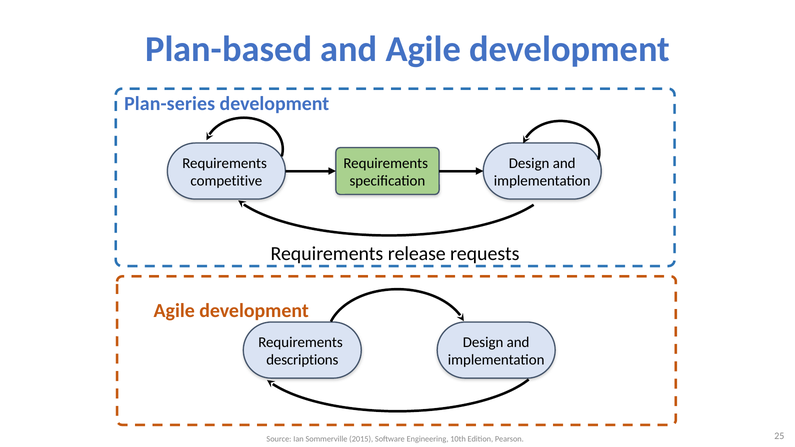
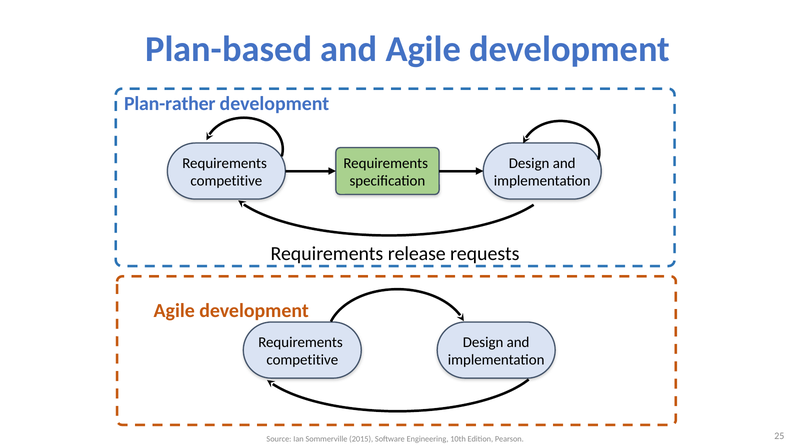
Plan-series: Plan-series -> Plan-rather
descriptions at (302, 360): descriptions -> competitive
